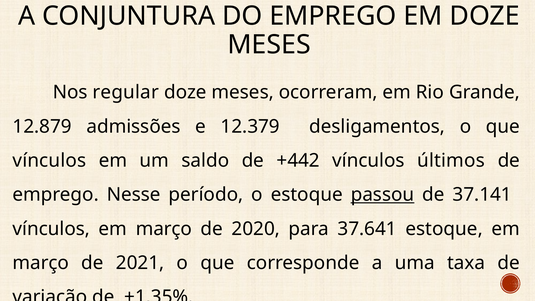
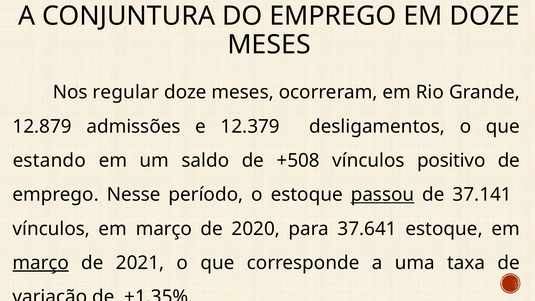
vínculos at (49, 161): vínculos -> estando
+442: +442 -> +508
últimos: últimos -> positivo
março at (41, 263) underline: none -> present
